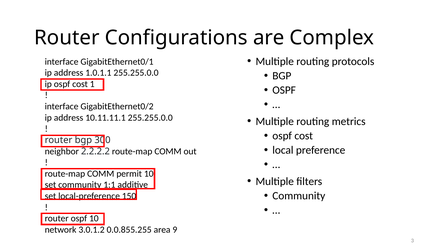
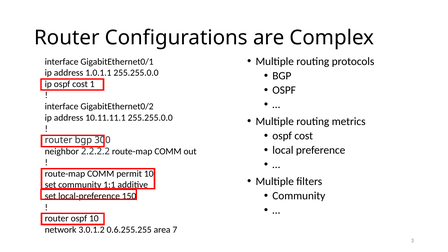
0.0.855.255: 0.0.855.255 -> 0.6.255.255
9: 9 -> 7
